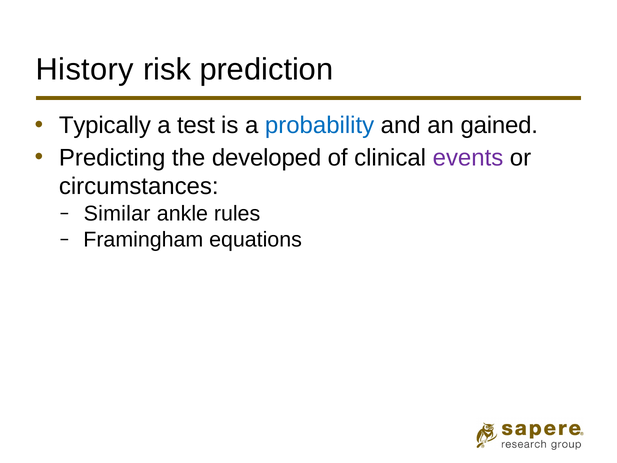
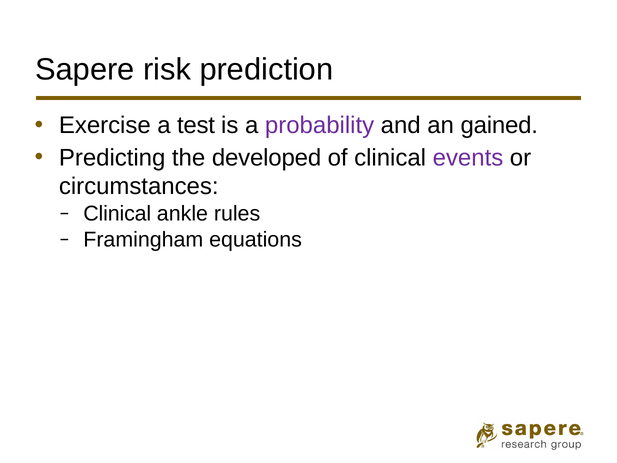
History: History -> Sapere
Typically: Typically -> Exercise
probability colour: blue -> purple
Similar at (117, 214): Similar -> Clinical
